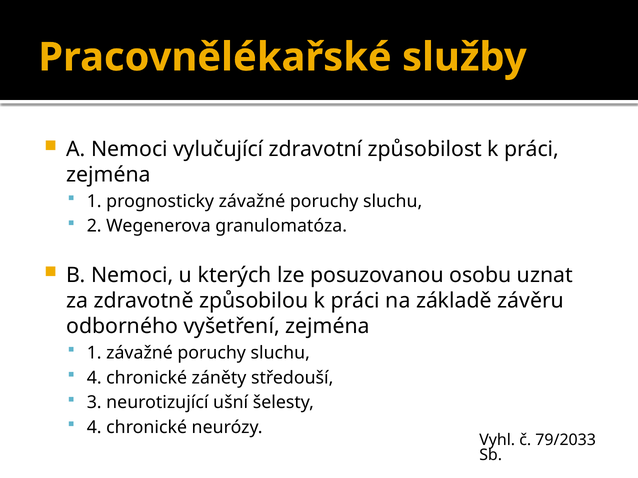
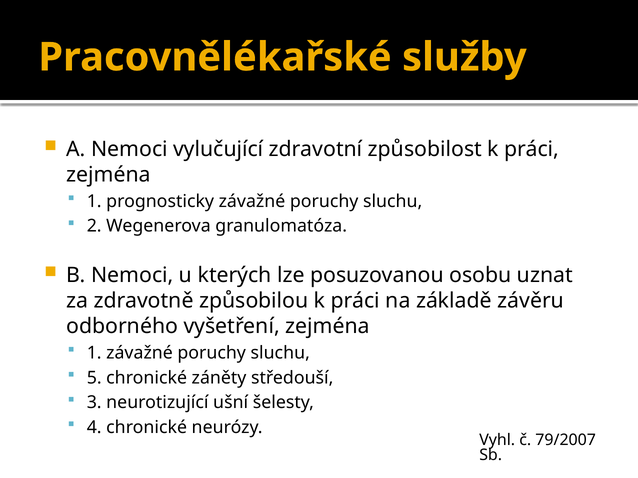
4 at (94, 378): 4 -> 5
79/2033: 79/2033 -> 79/2007
